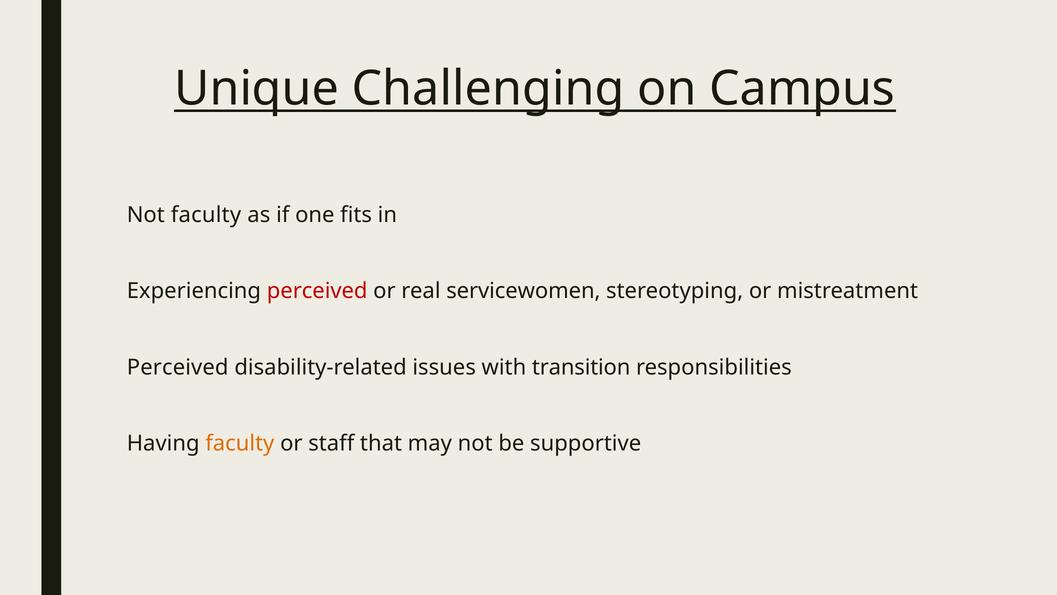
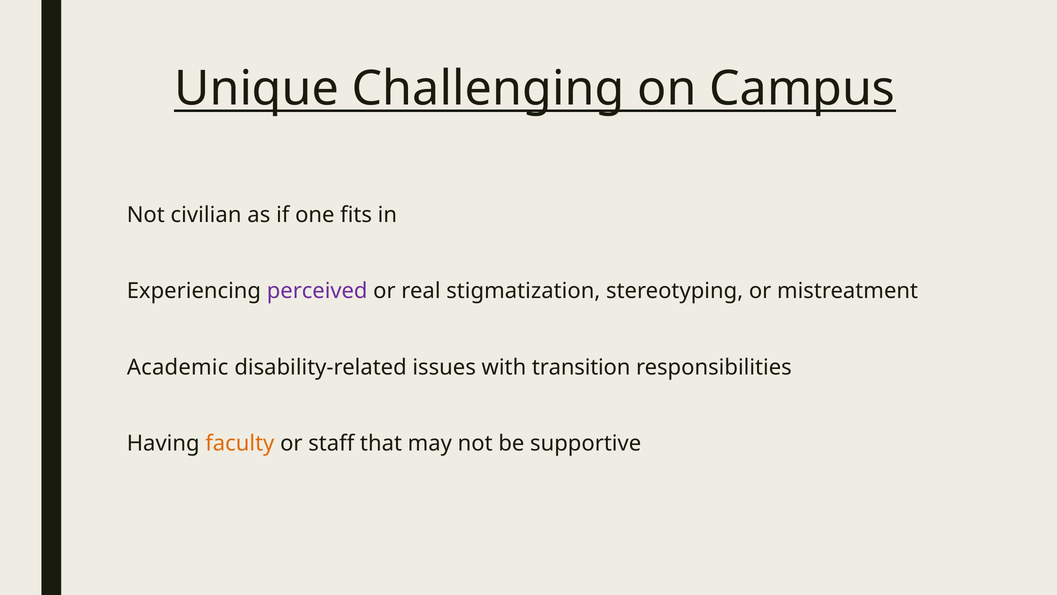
Not faculty: faculty -> civilian
perceived at (317, 291) colour: red -> purple
servicewomen: servicewomen -> stigmatization
Perceived at (178, 367): Perceived -> Academic
